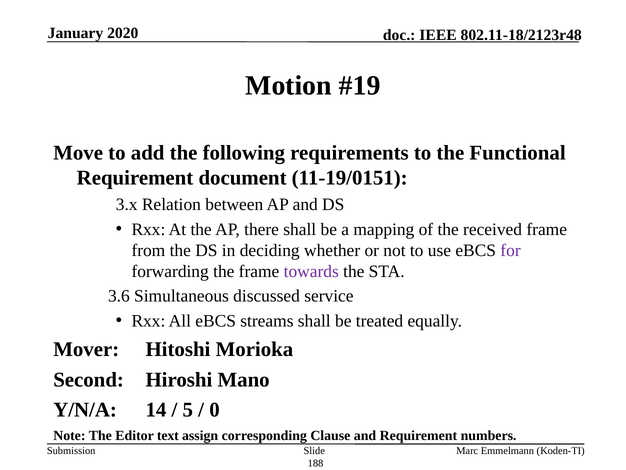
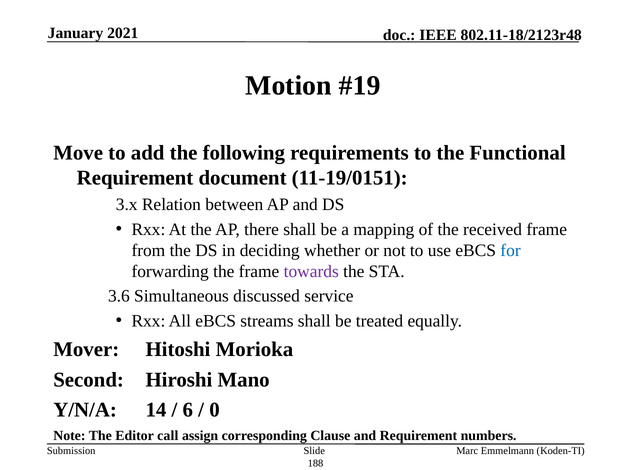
2020: 2020 -> 2021
for colour: purple -> blue
5: 5 -> 6
text: text -> call
